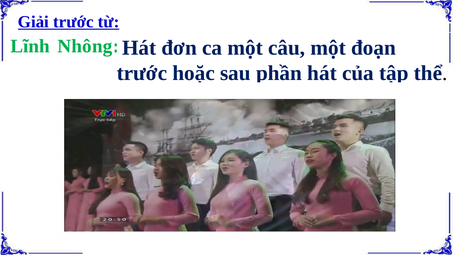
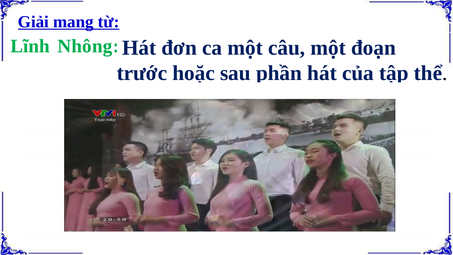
Giải trước: trước -> mang
